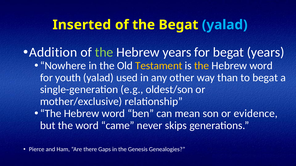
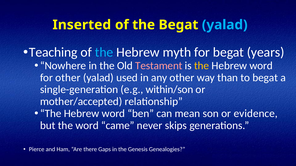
Addition: Addition -> Teaching
the at (104, 52) colour: light green -> light blue
Hebrew years: years -> myth
Testament colour: yellow -> pink
for youth: youth -> other
oldest/son: oldest/son -> within/son
mother/exclusive: mother/exclusive -> mother/accepted
